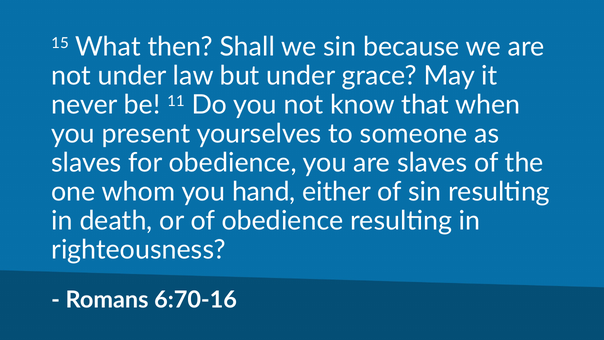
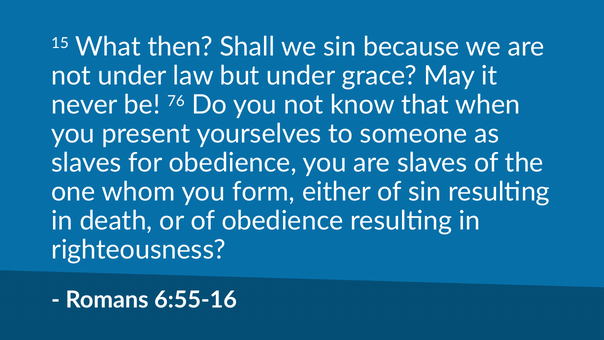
11: 11 -> 76
hand: hand -> form
6:70-16: 6:70-16 -> 6:55-16
